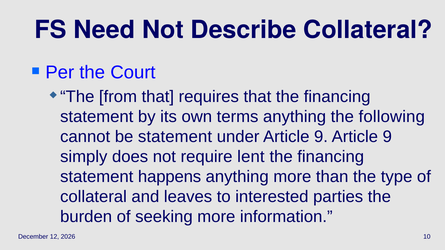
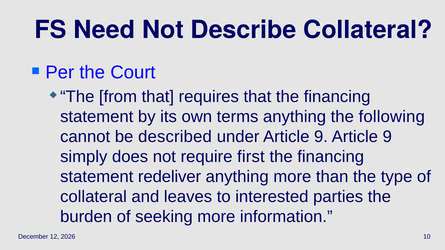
be statement: statement -> described
lent: lent -> first
happens: happens -> redeliver
